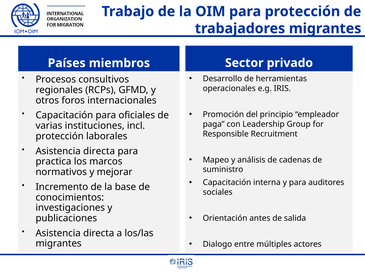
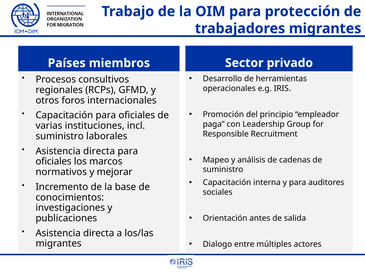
protección at (60, 136): protección -> suministro
practica at (53, 161): practica -> oficiales
